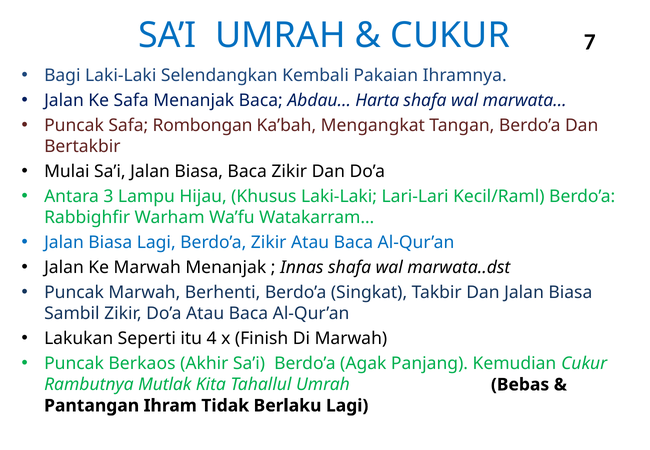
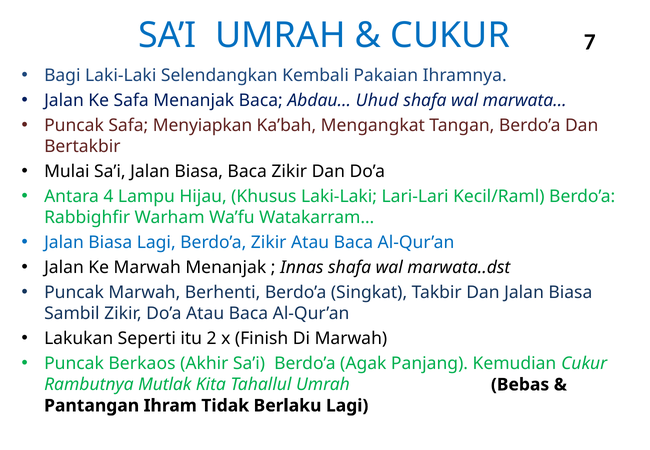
Harta: Harta -> Uhud
Rombongan: Rombongan -> Menyiapkan
3: 3 -> 4
4: 4 -> 2
